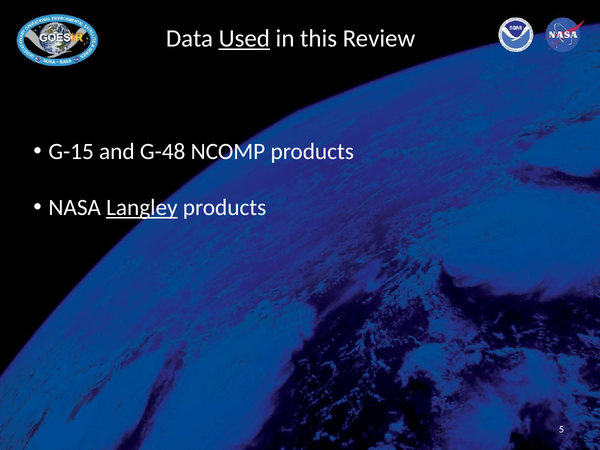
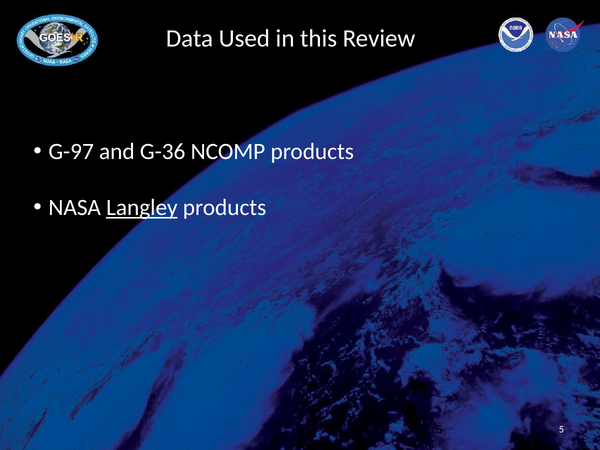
Used underline: present -> none
G-15: G-15 -> G-97
G-48: G-48 -> G-36
